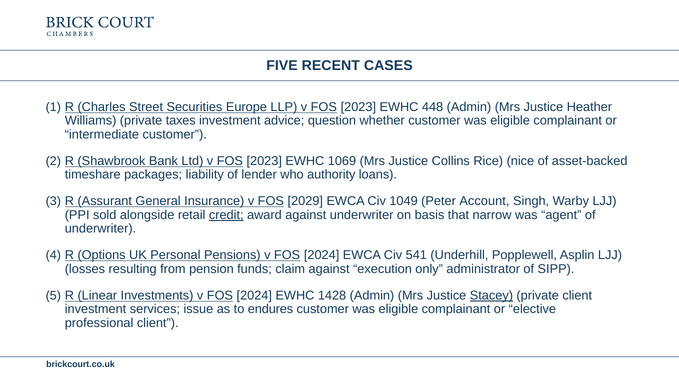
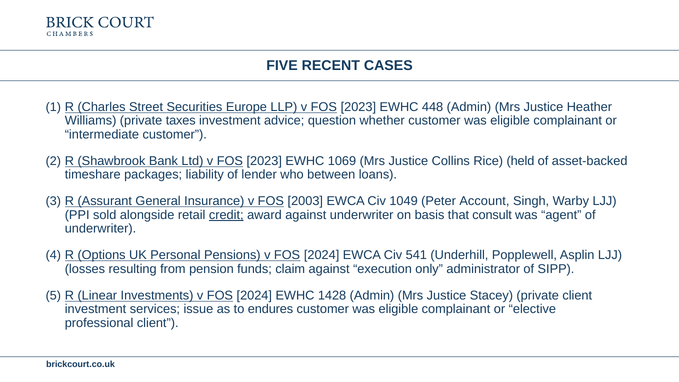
nice: nice -> held
authority: authority -> between
2029: 2029 -> 2003
narrow: narrow -> consult
Stacey underline: present -> none
